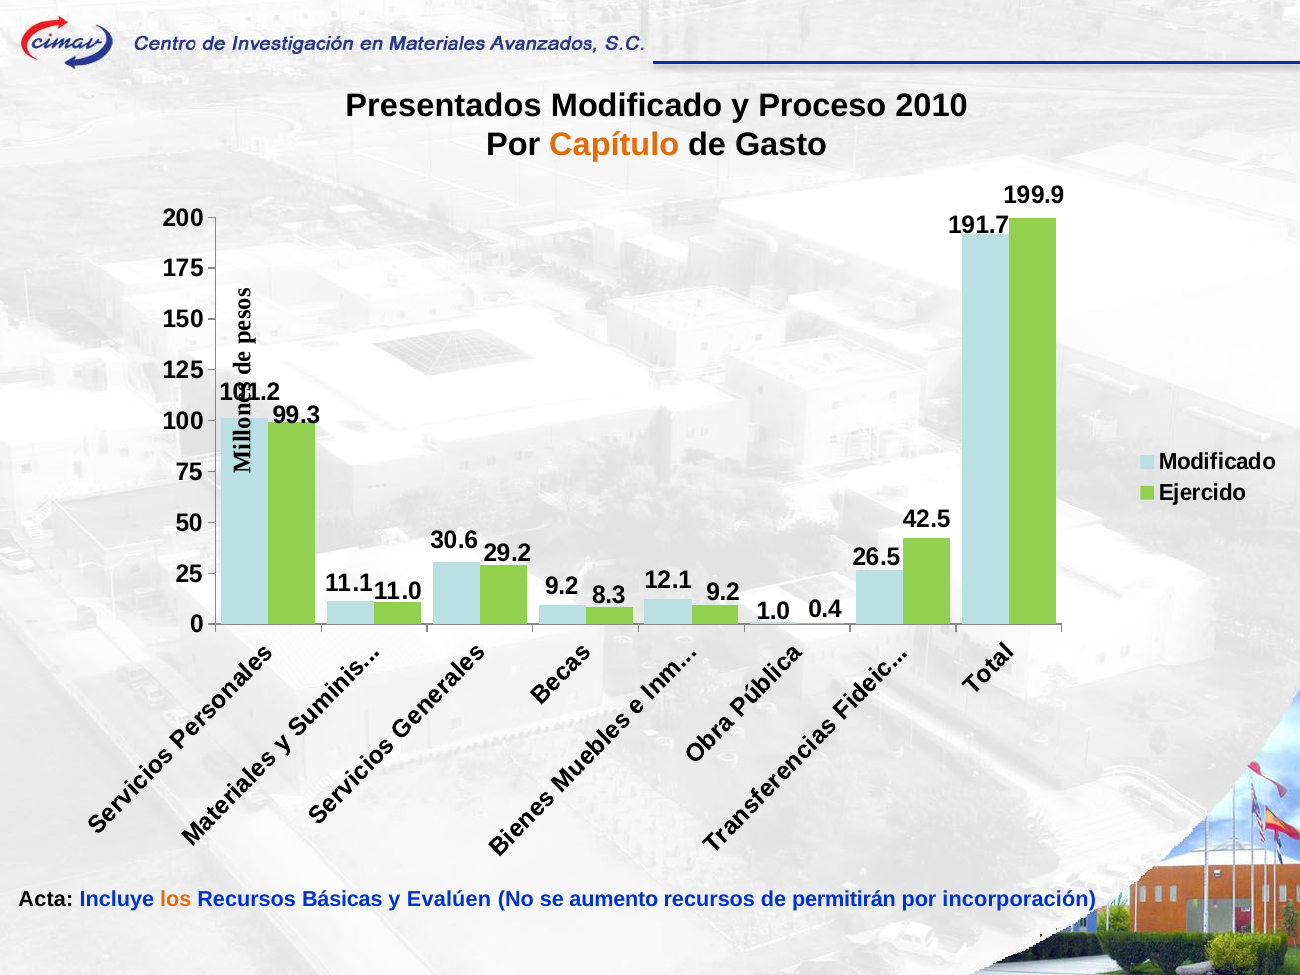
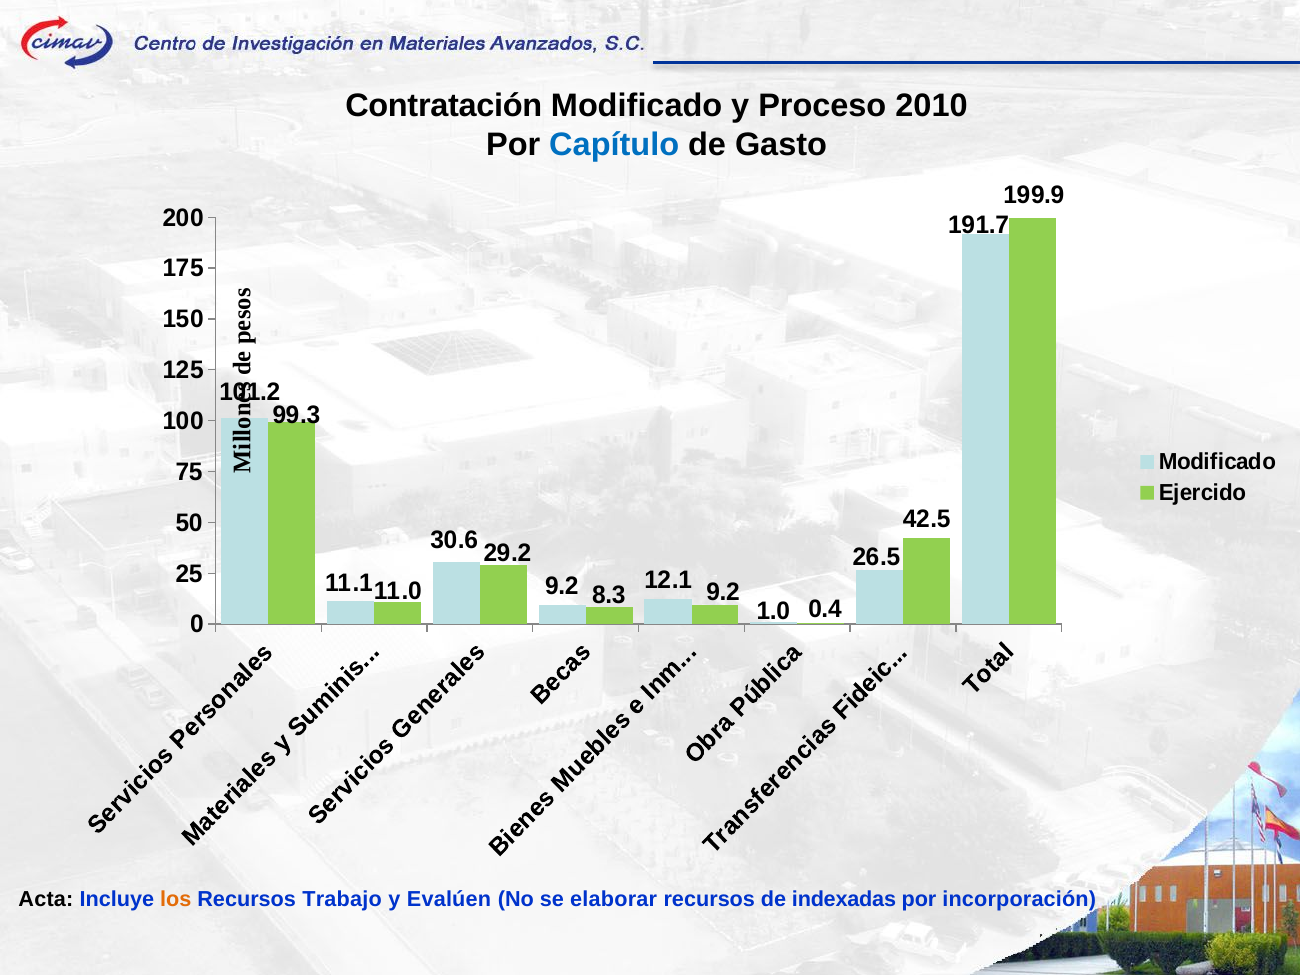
Presentados: Presentados -> Contratación
Capítulo colour: orange -> blue
Básicas: Básicas -> Trabajo
aumento: aumento -> elaborar
permitirán: permitirán -> indexadas
